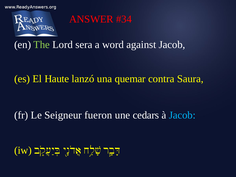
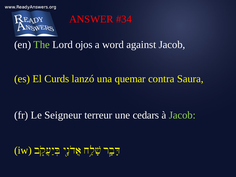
sera: sera -> ojos
Haute: Haute -> Curds
fueron: fueron -> terreur
Jacob at (182, 115) colour: light blue -> light green
